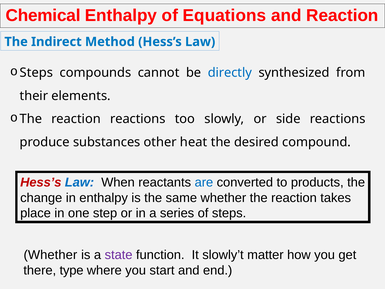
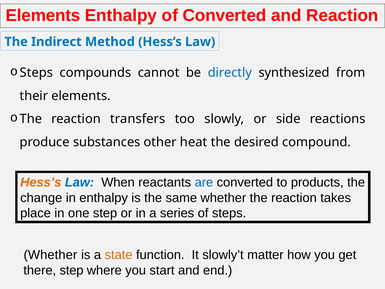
Chemical at (43, 16): Chemical -> Elements
of Equations: Equations -> Converted
reaction reactions: reactions -> transfers
Hess’s at (41, 182) colour: red -> orange
state colour: purple -> orange
there type: type -> step
